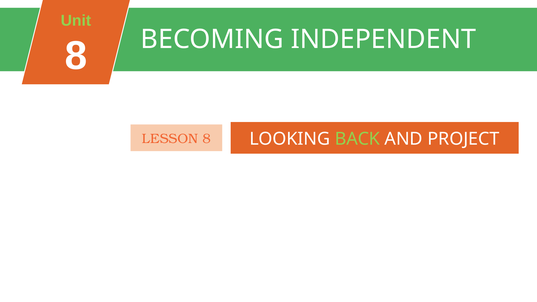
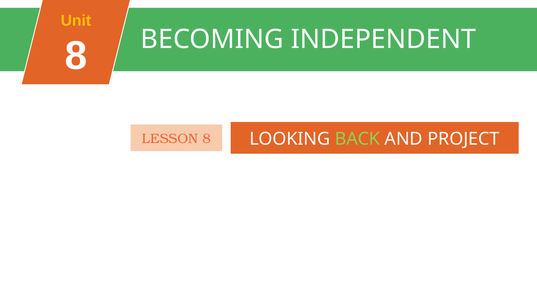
Unit at (76, 21) colour: light green -> yellow
